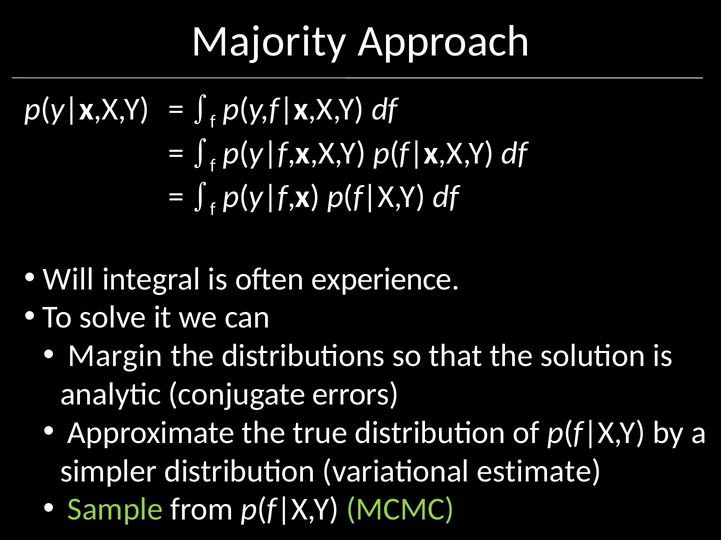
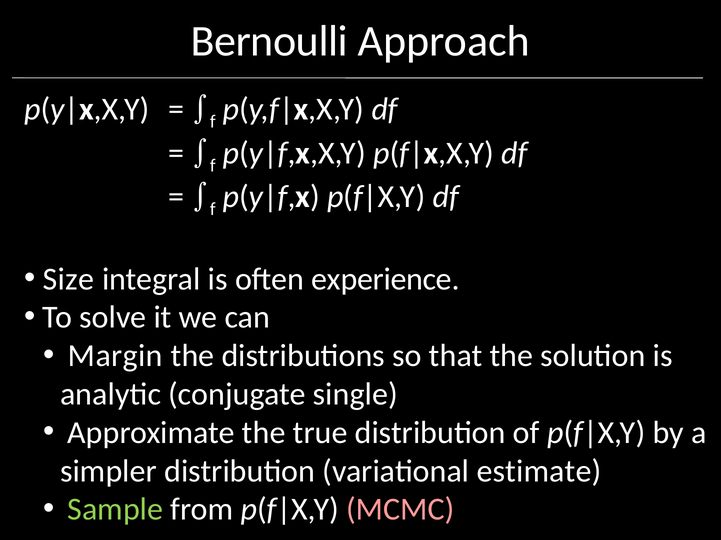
Majority: Majority -> Bernoulli
Will: Will -> Size
errors: errors -> single
MCMC colour: light green -> pink
